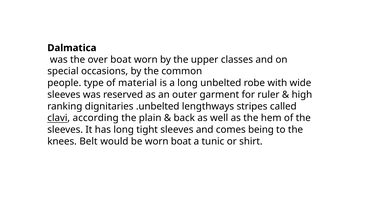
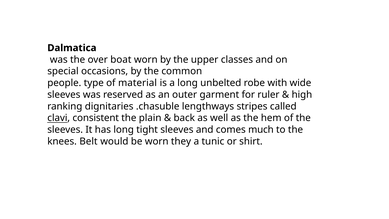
.unbelted: .unbelted -> .chasuble
according: according -> consistent
being: being -> much
worn boat: boat -> they
